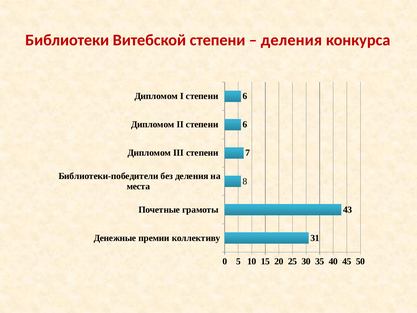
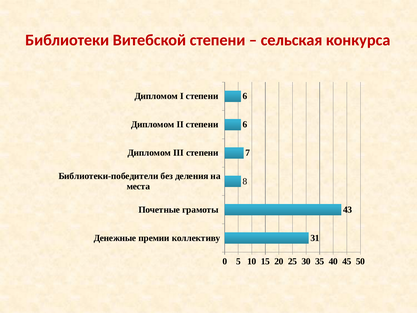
деления at (291, 40): деления -> сельская
